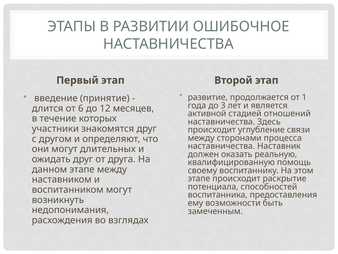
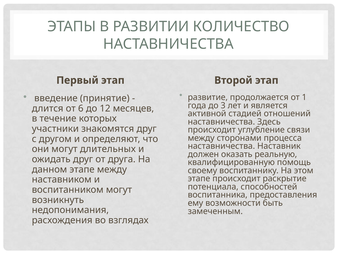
ОШИБОЧНОЕ: ОШИБОЧНОЕ -> КОЛИЧЕСТВО
